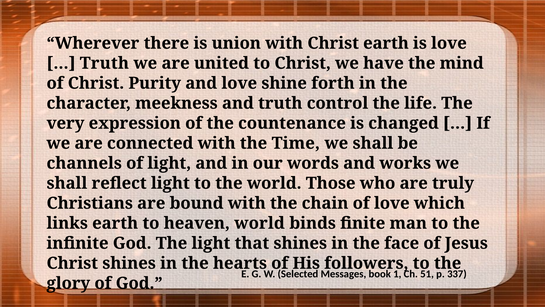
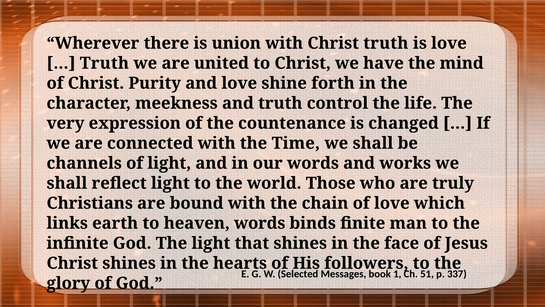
Christ earth: earth -> truth
heaven world: world -> words
